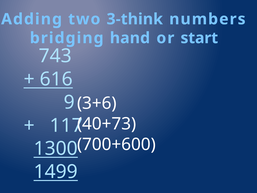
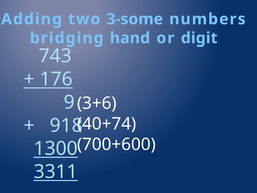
3-think: 3-think -> 3-some
start: start -> digit
616: 616 -> 176
40+73: 40+73 -> 40+74
117: 117 -> 918
1499: 1499 -> 3311
